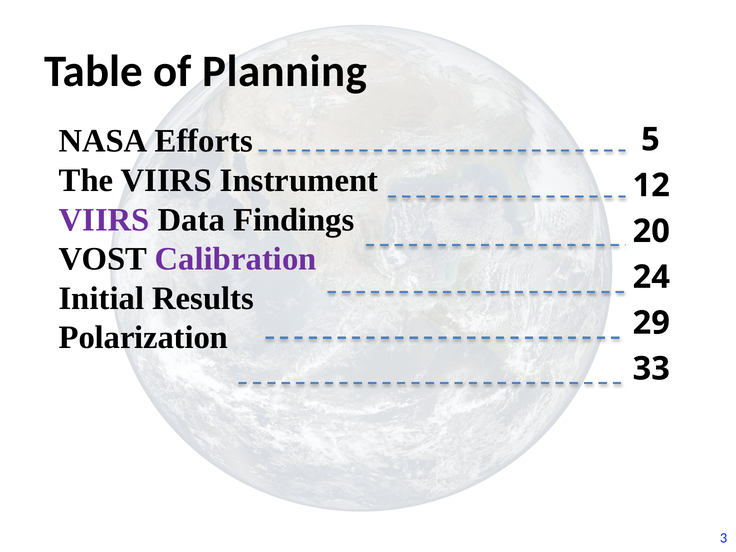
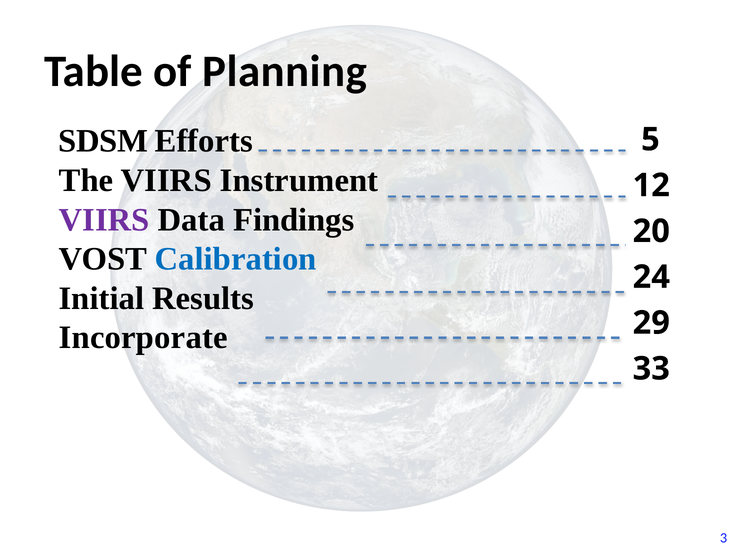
NASA: NASA -> SDSM
Calibration colour: purple -> blue
Polarization: Polarization -> Incorporate
